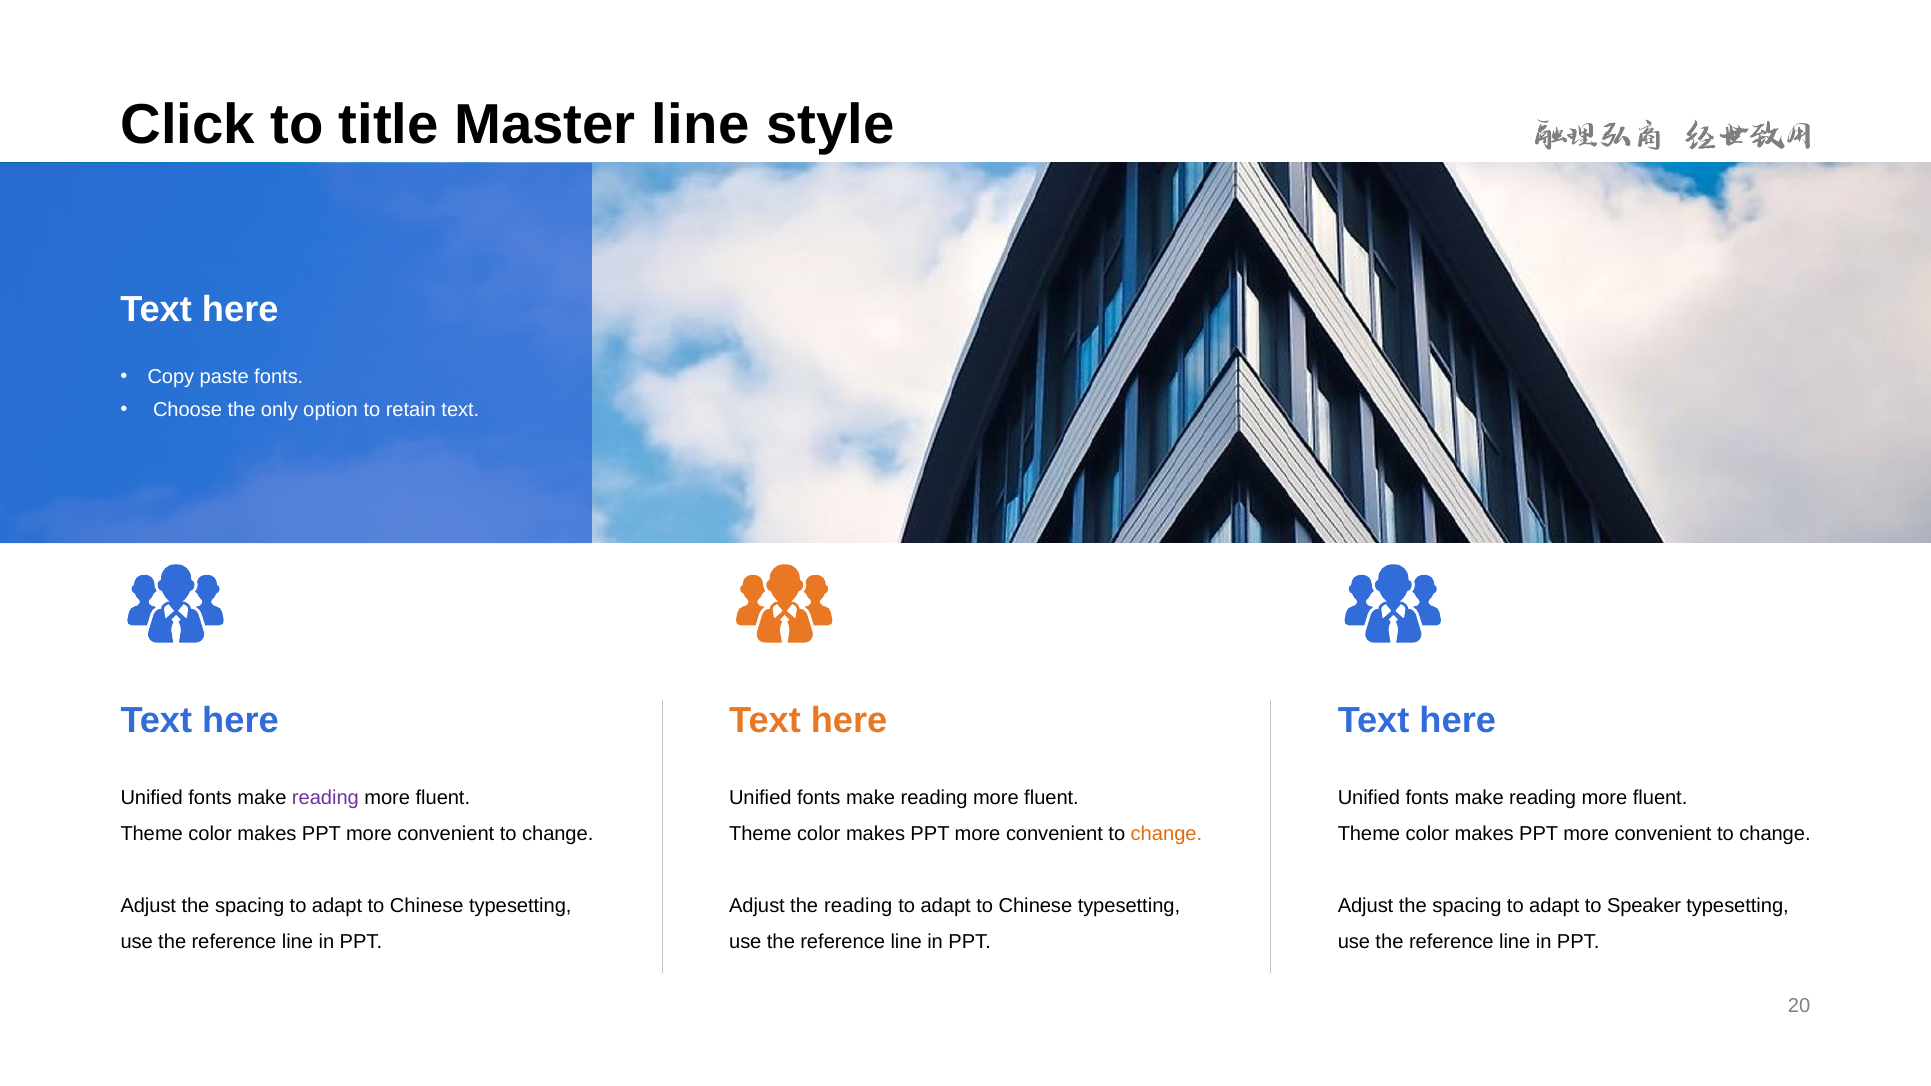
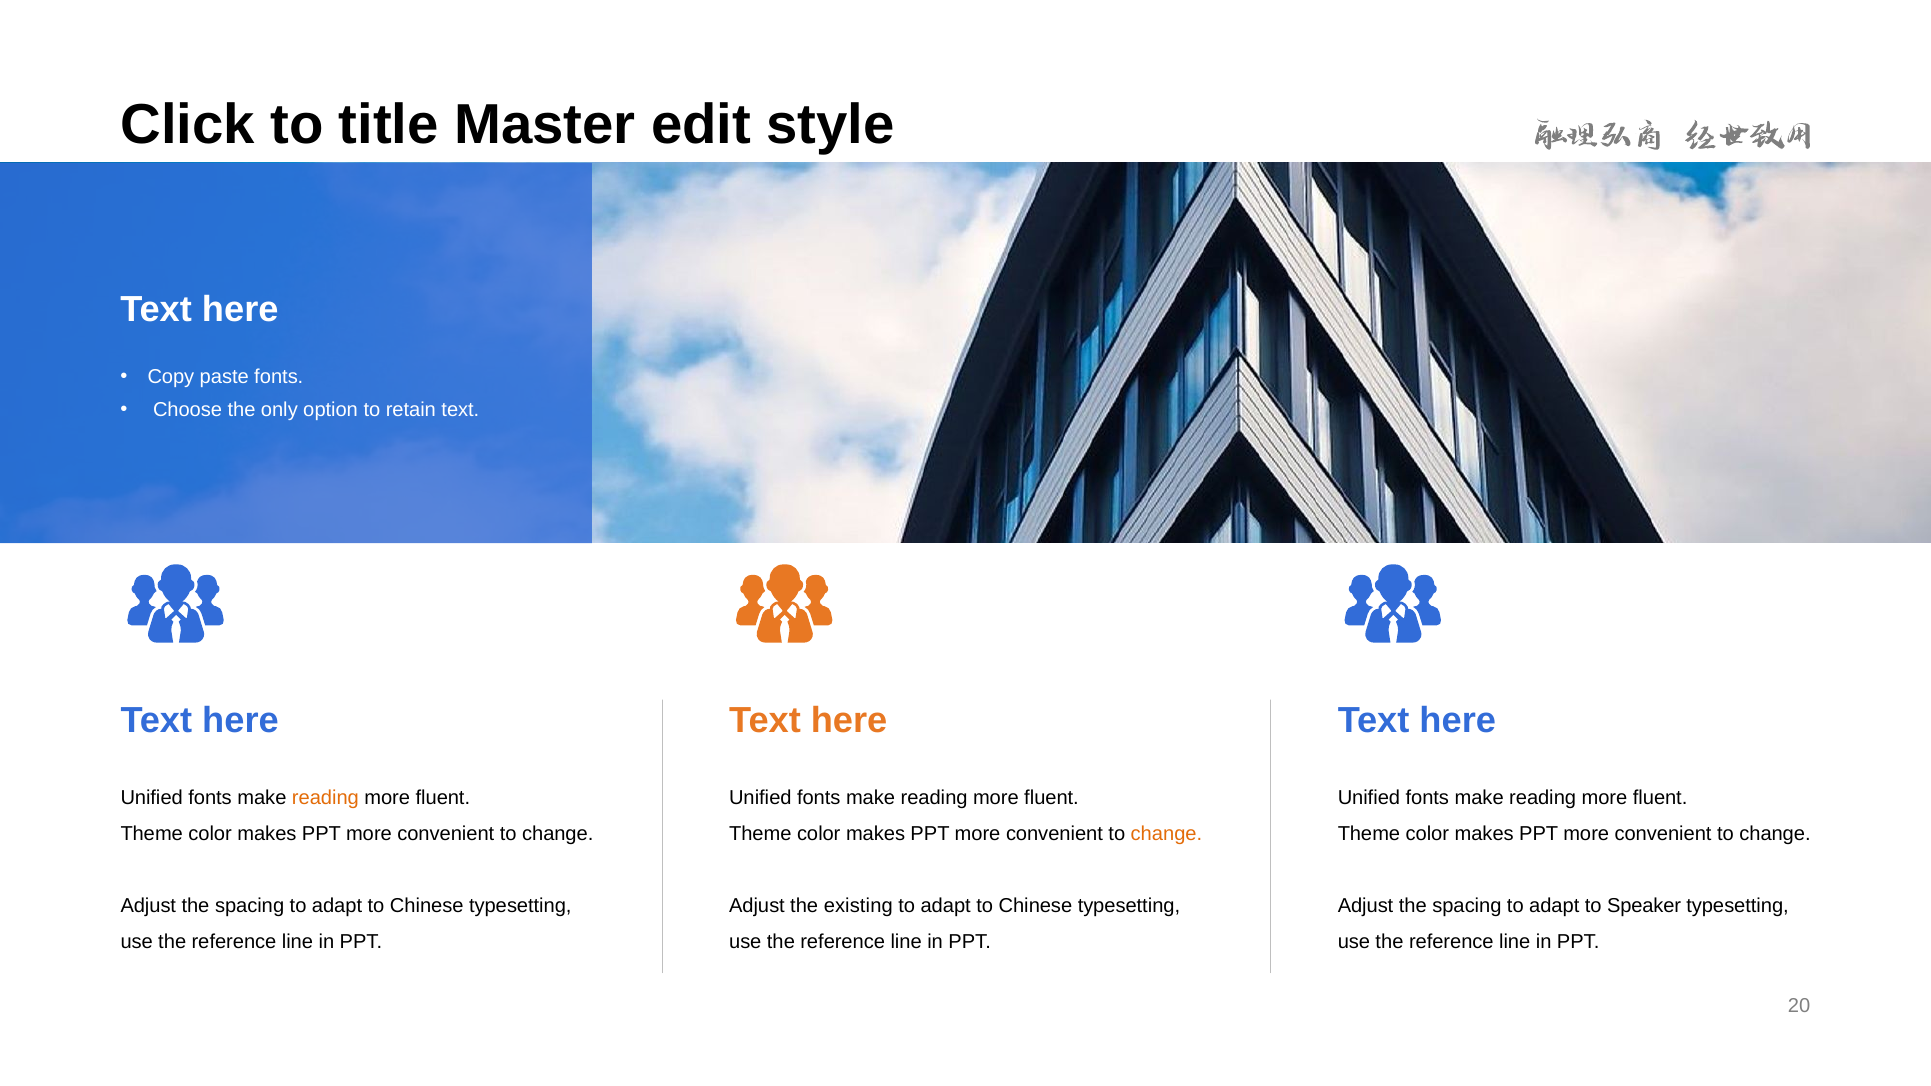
Master line: line -> edit
reading at (325, 798) colour: purple -> orange
the reading: reading -> existing
